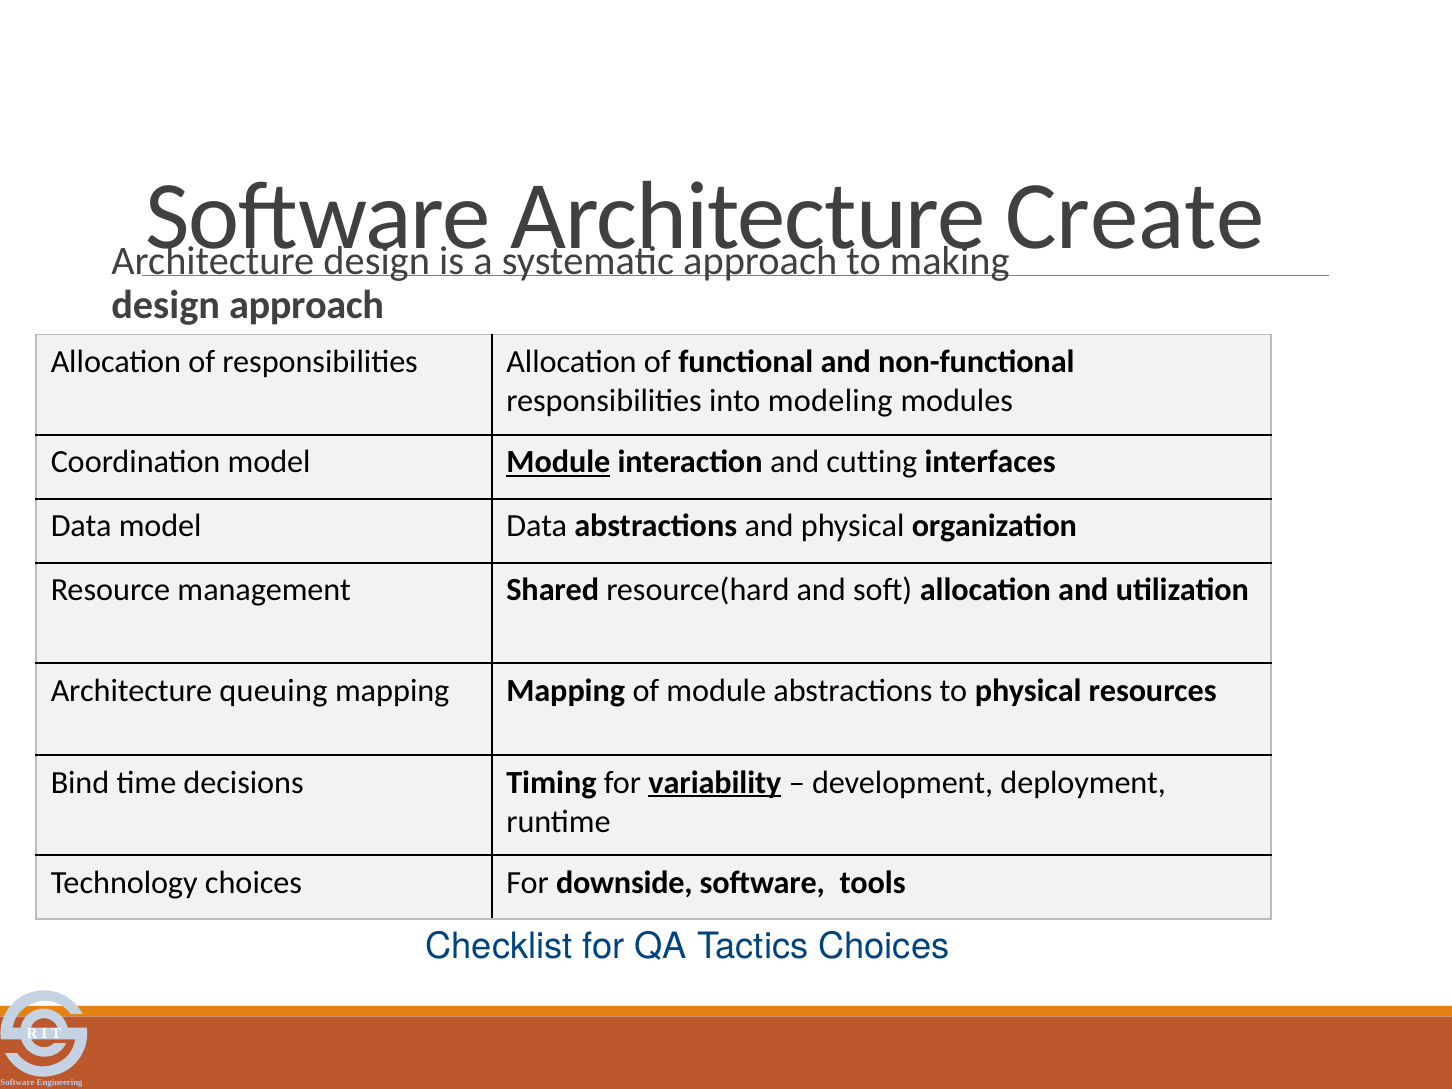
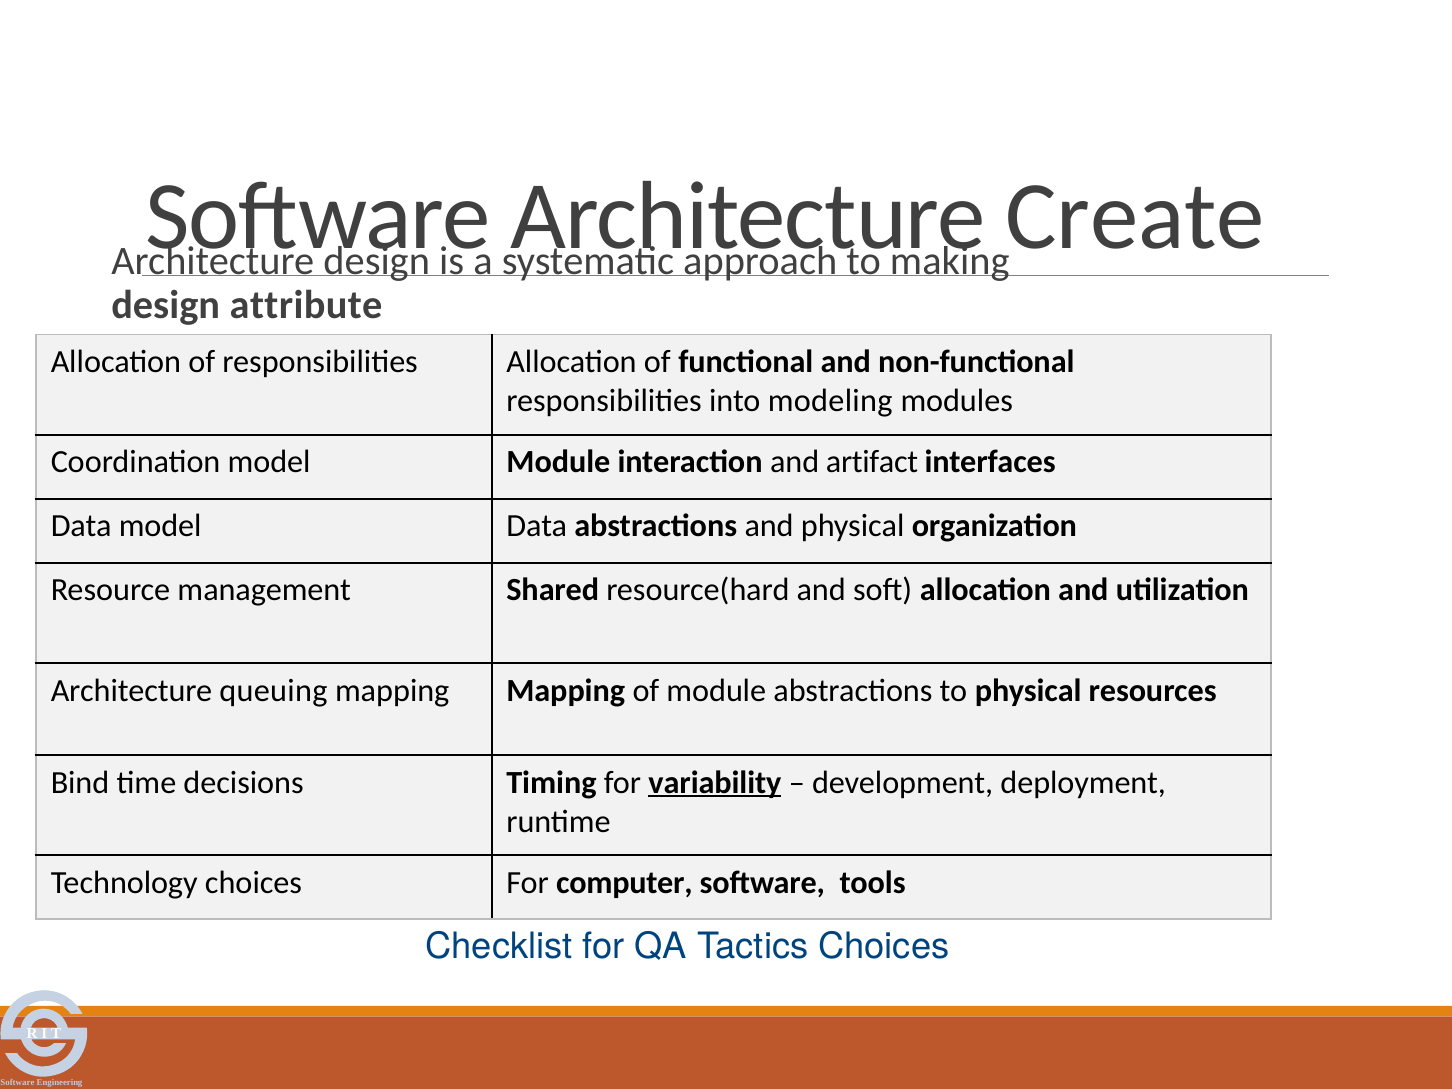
design approach: approach -> attribute
Module at (558, 462) underline: present -> none
cutting: cutting -> artifact
downside: downside -> computer
